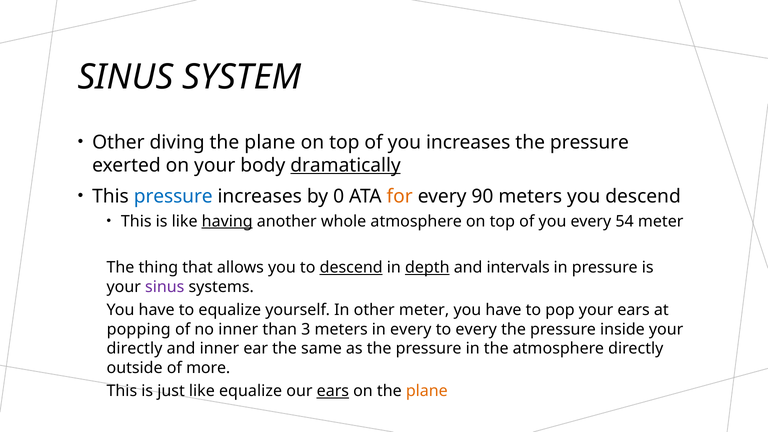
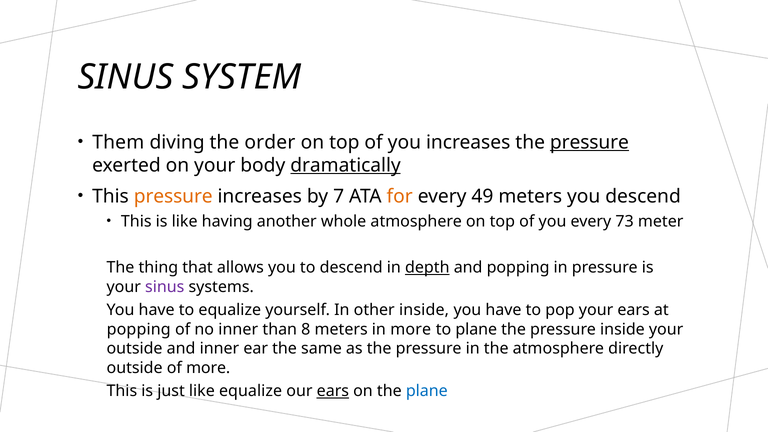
Other at (118, 142): Other -> Them
diving the plane: plane -> order
pressure at (589, 142) underline: none -> present
pressure at (173, 196) colour: blue -> orange
0: 0 -> 7
90: 90 -> 49
having underline: present -> none
54: 54 -> 73
descend at (351, 268) underline: present -> none
and intervals: intervals -> popping
other meter: meter -> inside
3: 3 -> 8
in every: every -> more
to every: every -> plane
directly at (135, 349): directly -> outside
plane at (427, 391) colour: orange -> blue
